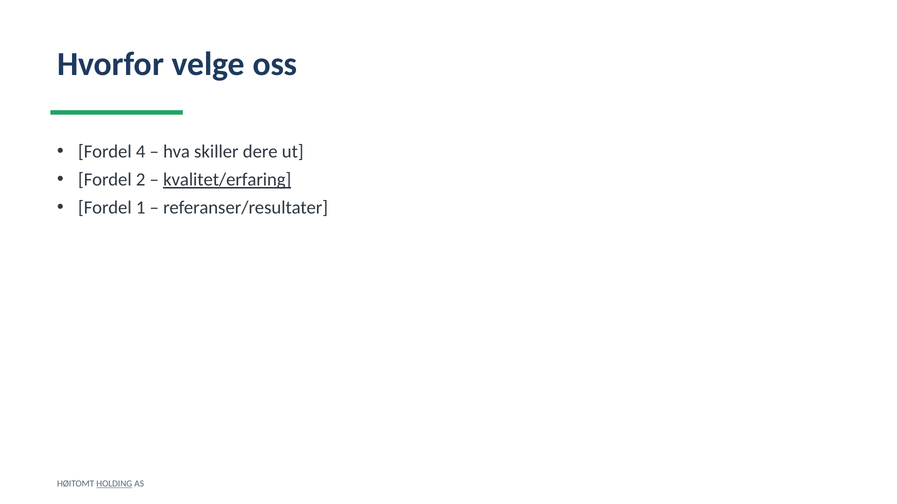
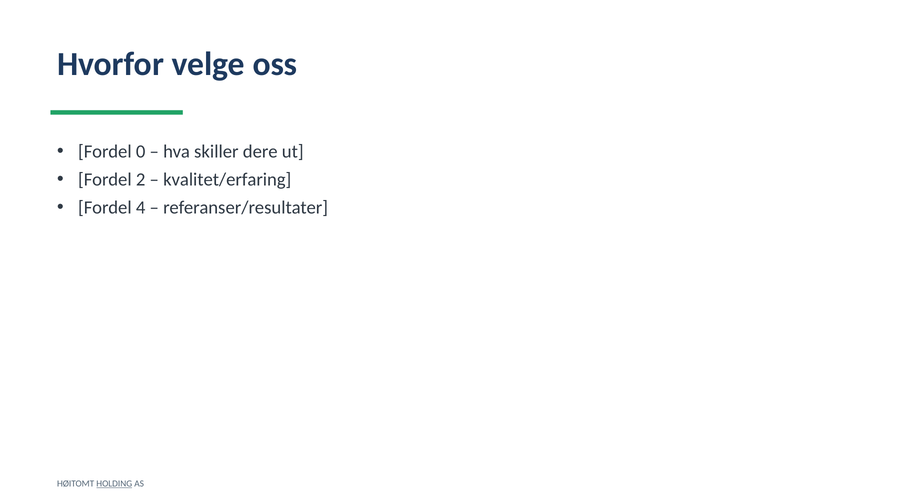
4: 4 -> 0
kvalitet/erfaring underline: present -> none
1: 1 -> 4
